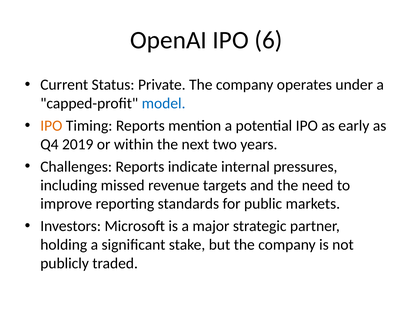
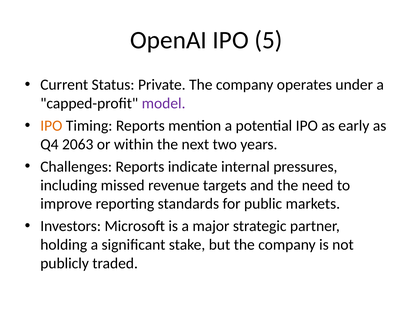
6: 6 -> 5
model colour: blue -> purple
2019: 2019 -> 2063
